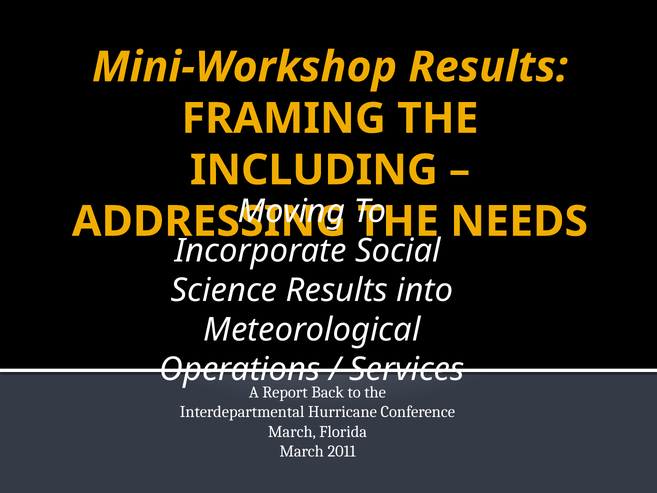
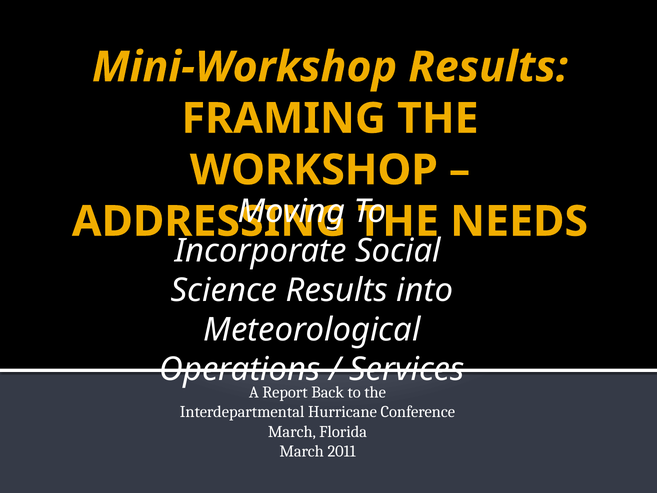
INCLUDING: INCLUDING -> WORKSHOP
